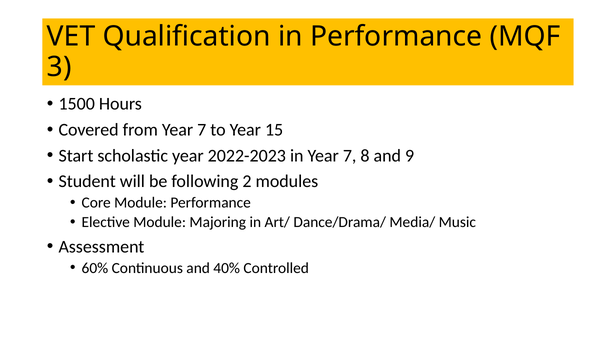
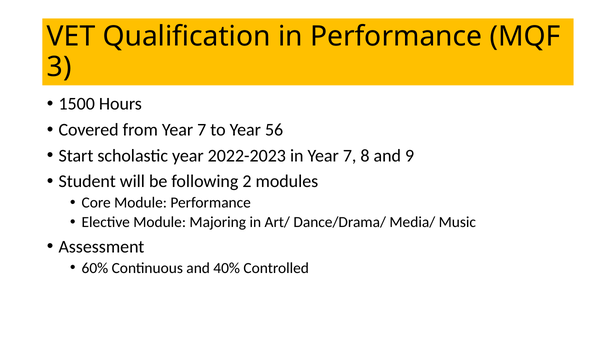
15: 15 -> 56
